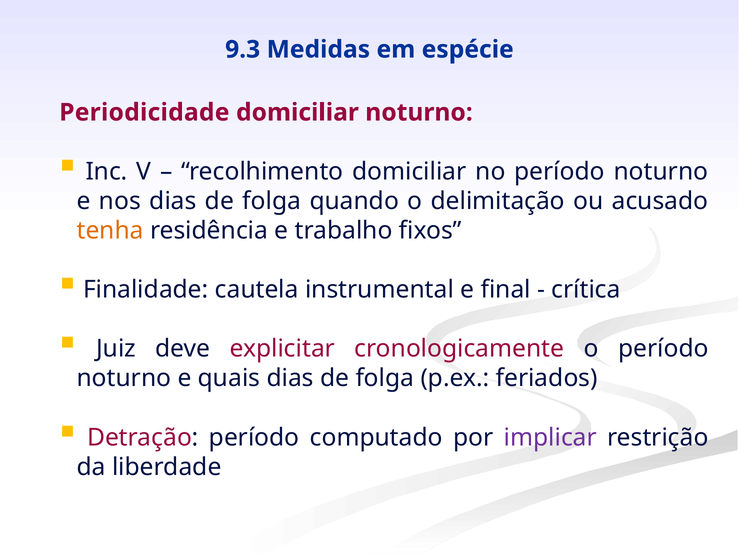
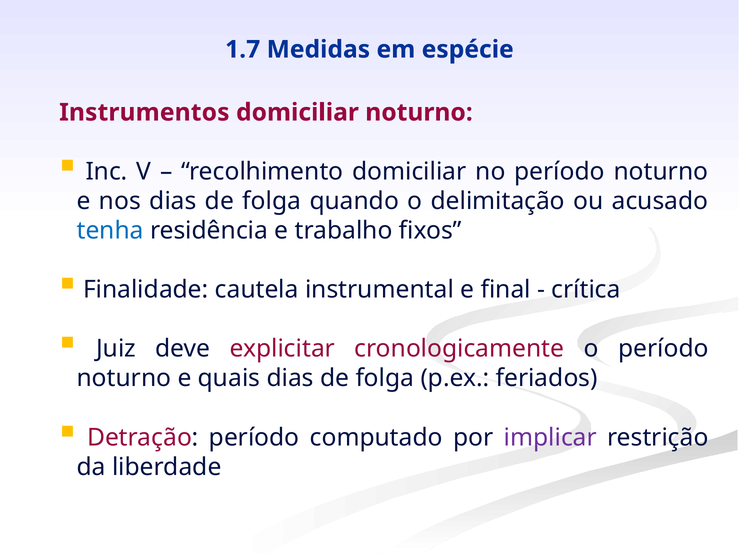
9.3: 9.3 -> 1.7
Periodicidade: Periodicidade -> Instrumentos
tenha colour: orange -> blue
